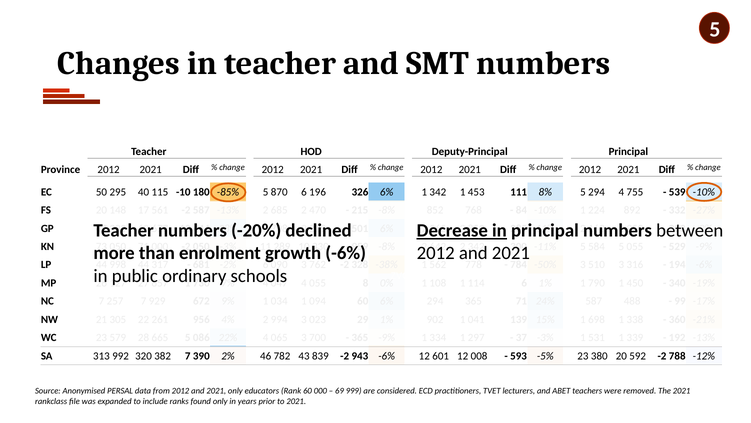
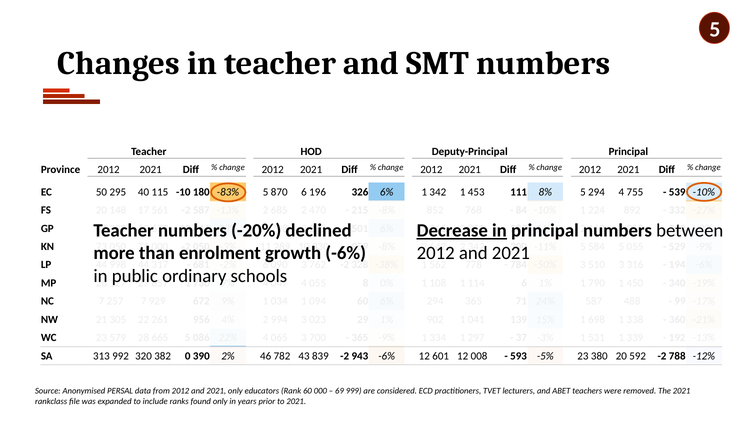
-85%: -85% -> -83%
382 7: 7 -> 0
